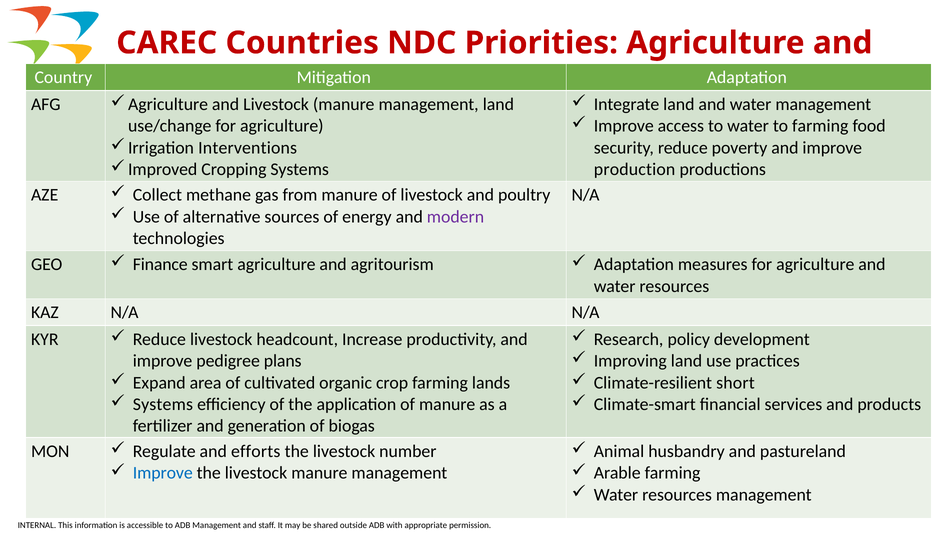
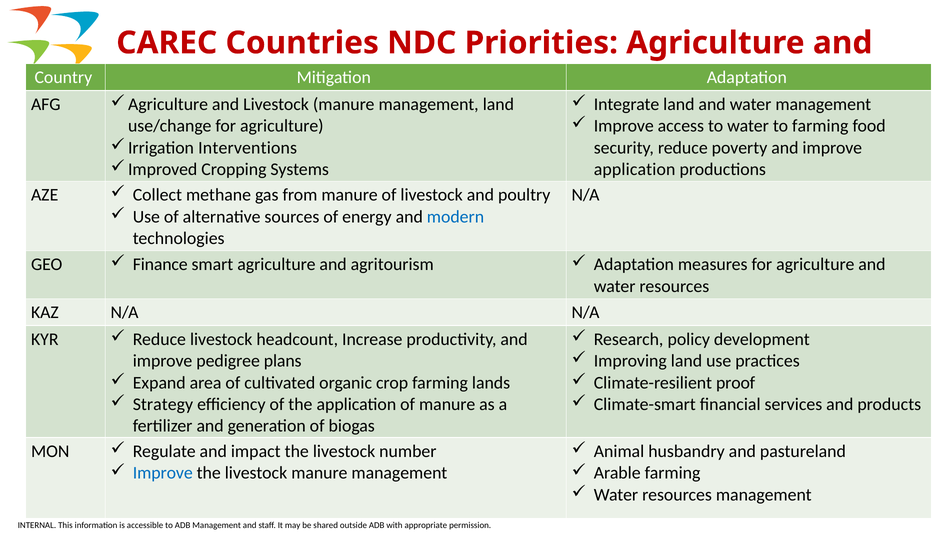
production at (635, 169): production -> application
modern colour: purple -> blue
short: short -> proof
Systems at (163, 404): Systems -> Strategy
efforts: efforts -> impact
